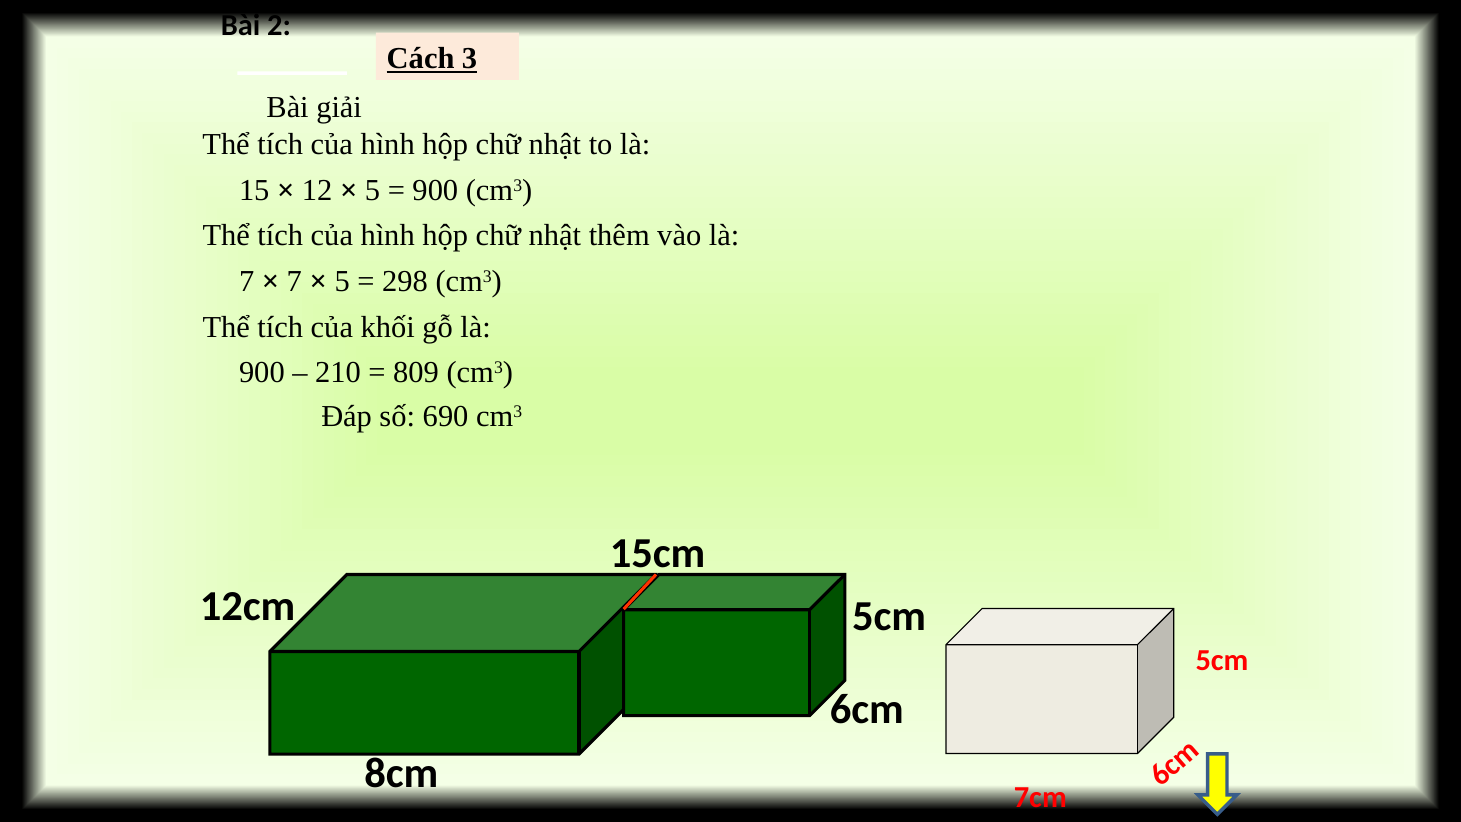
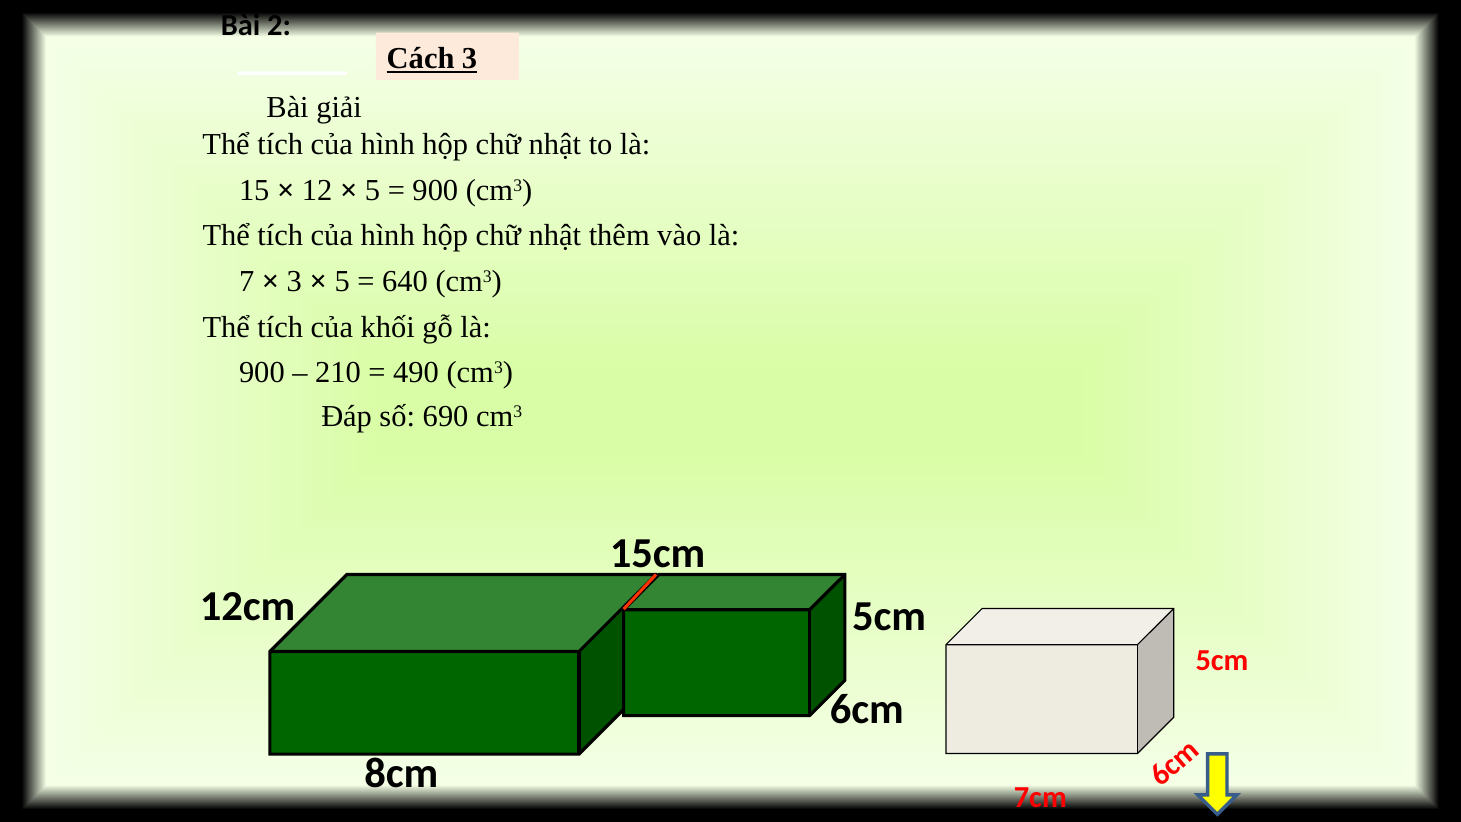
7 at (294, 281): 7 -> 3
298: 298 -> 640
809: 809 -> 490
